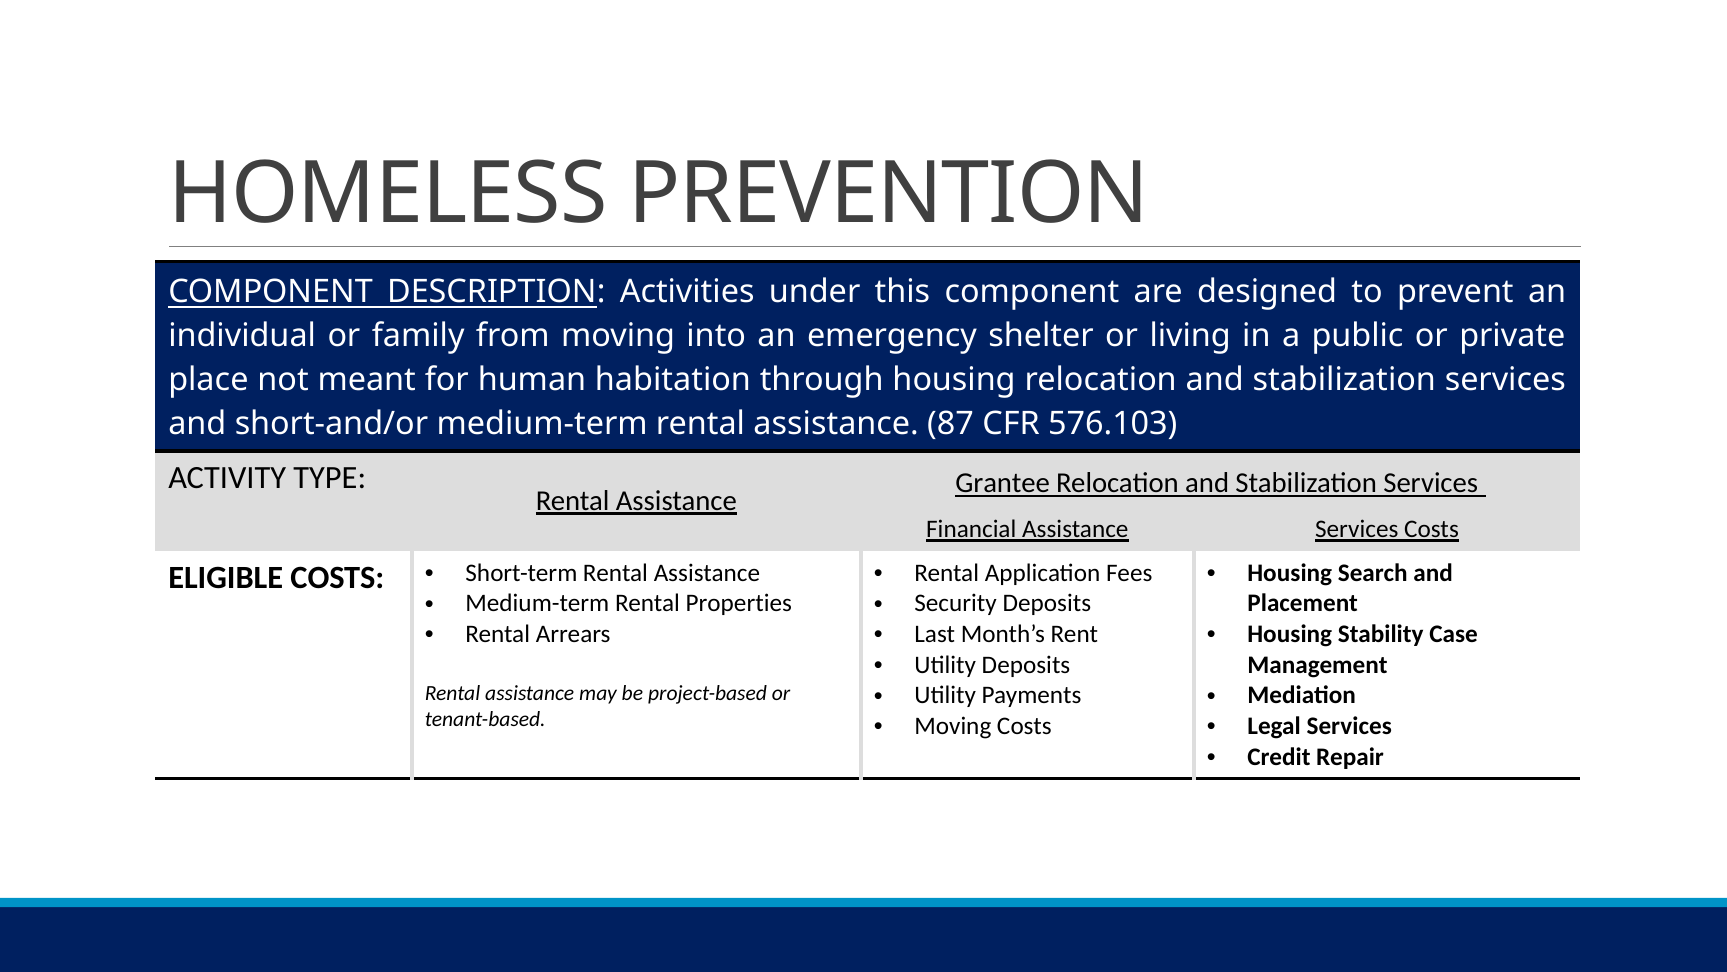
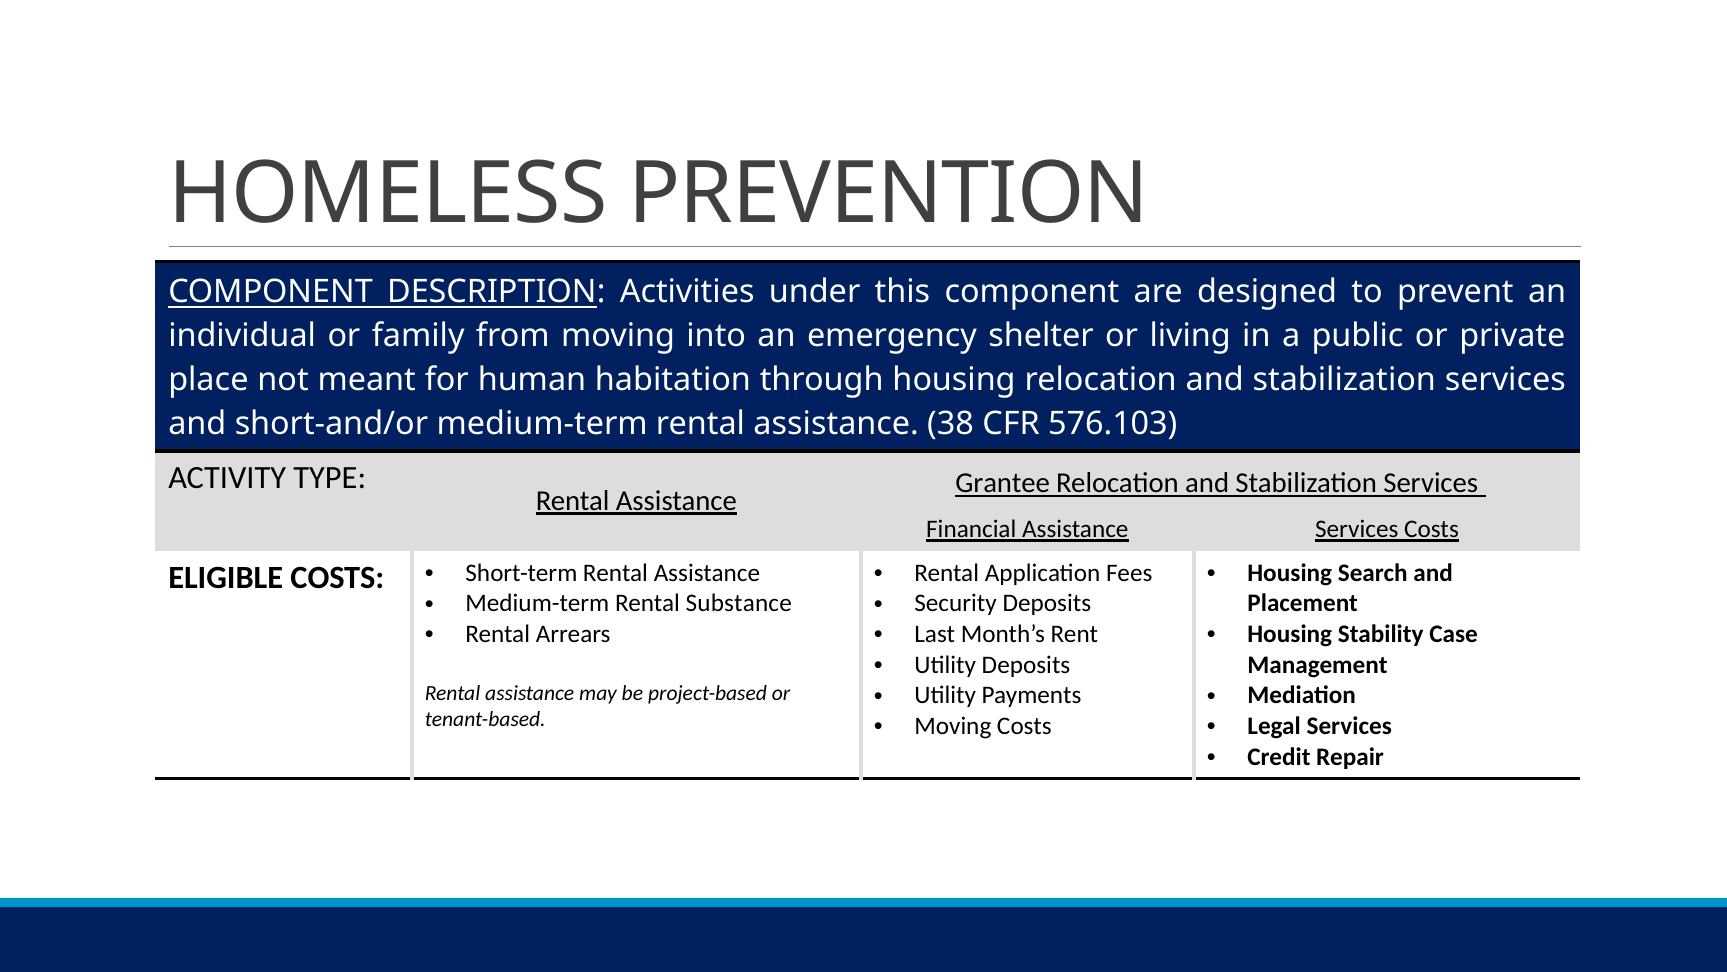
87: 87 -> 38
Properties: Properties -> Substance
